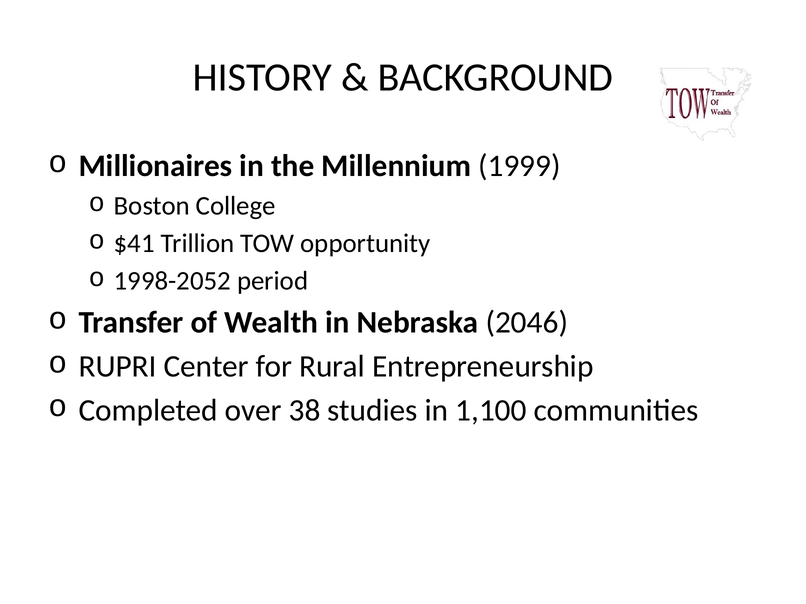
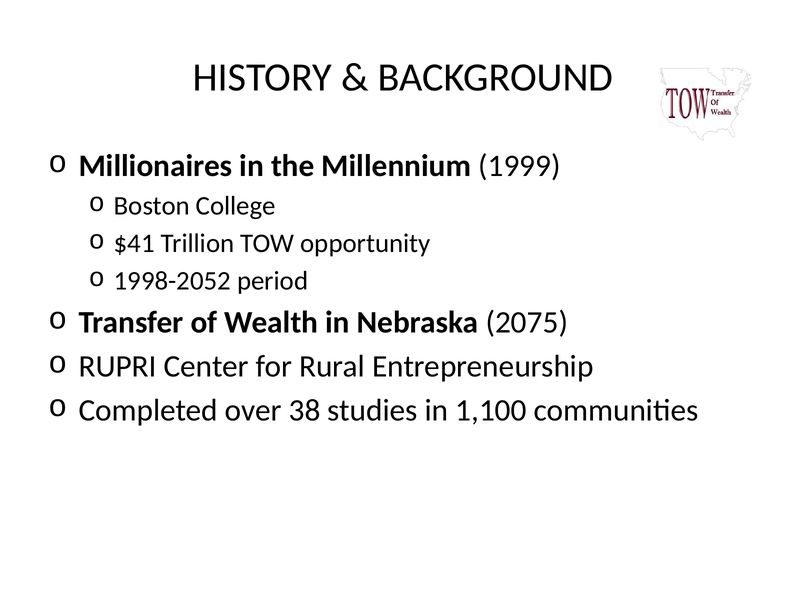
2046: 2046 -> 2075
